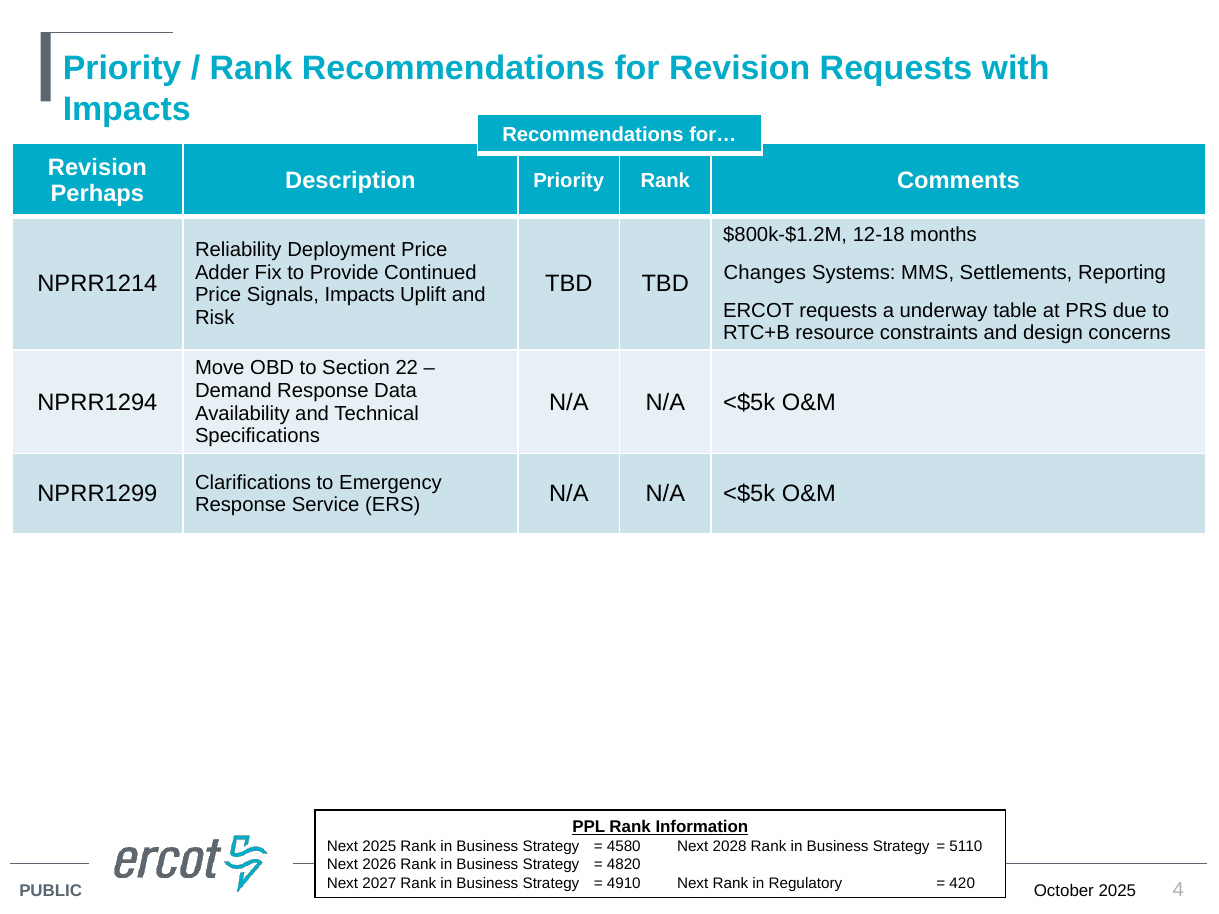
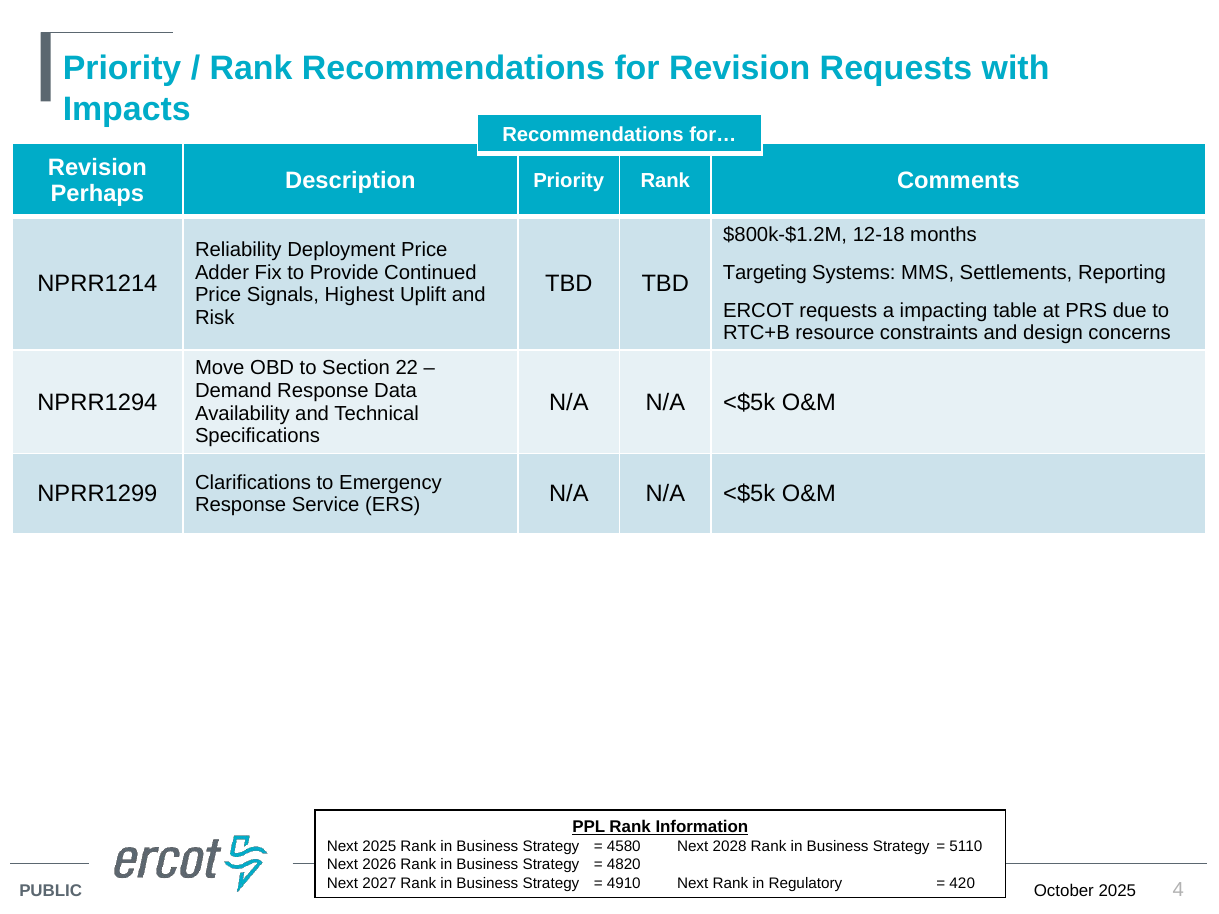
Changes: Changes -> Targeting
Signals Impacts: Impacts -> Highest
underway: underway -> impacting
